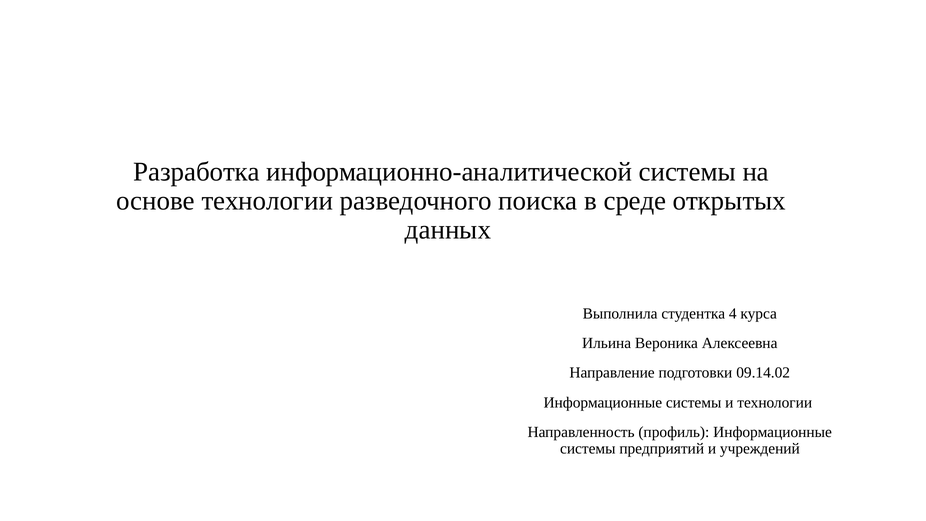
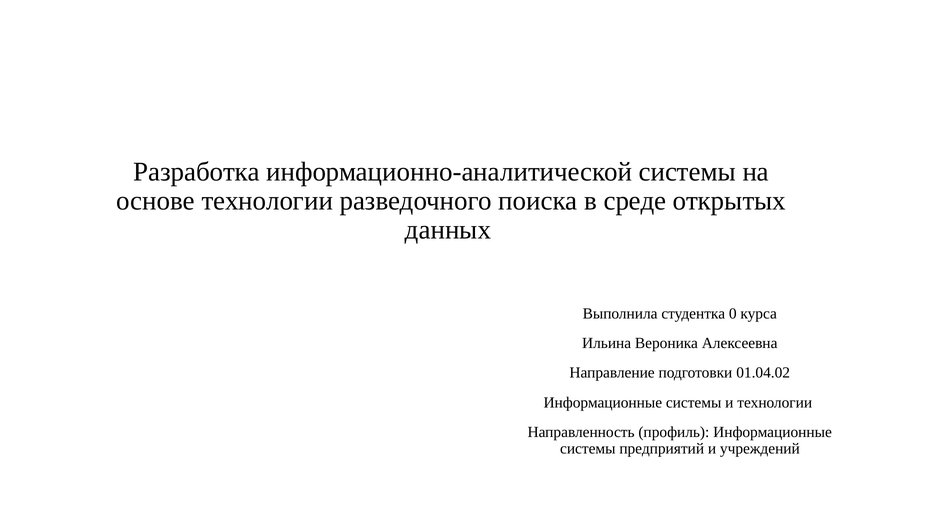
4: 4 -> 0
09.14.02: 09.14.02 -> 01.04.02
